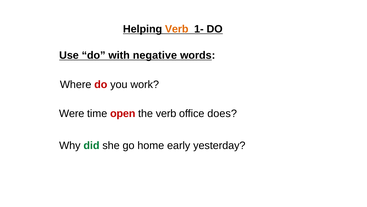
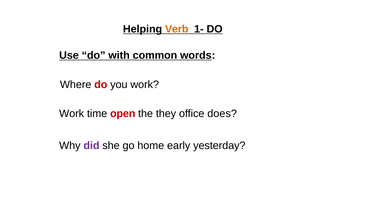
negative: negative -> common
Were at (72, 113): Were -> Work
the verb: verb -> they
did colour: green -> purple
